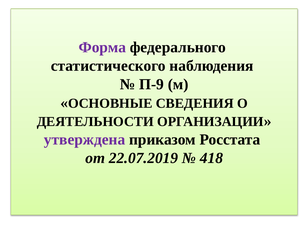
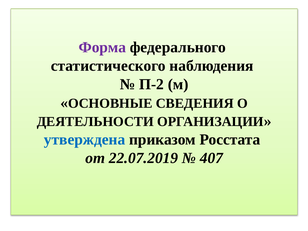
П-9: П-9 -> П-2
утверждена colour: purple -> blue
418: 418 -> 407
